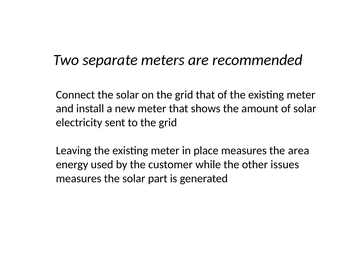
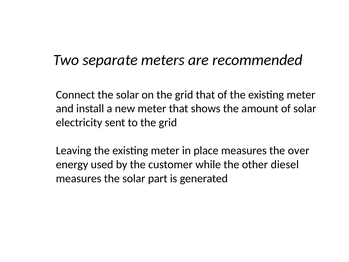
area: area -> over
issues: issues -> diesel
